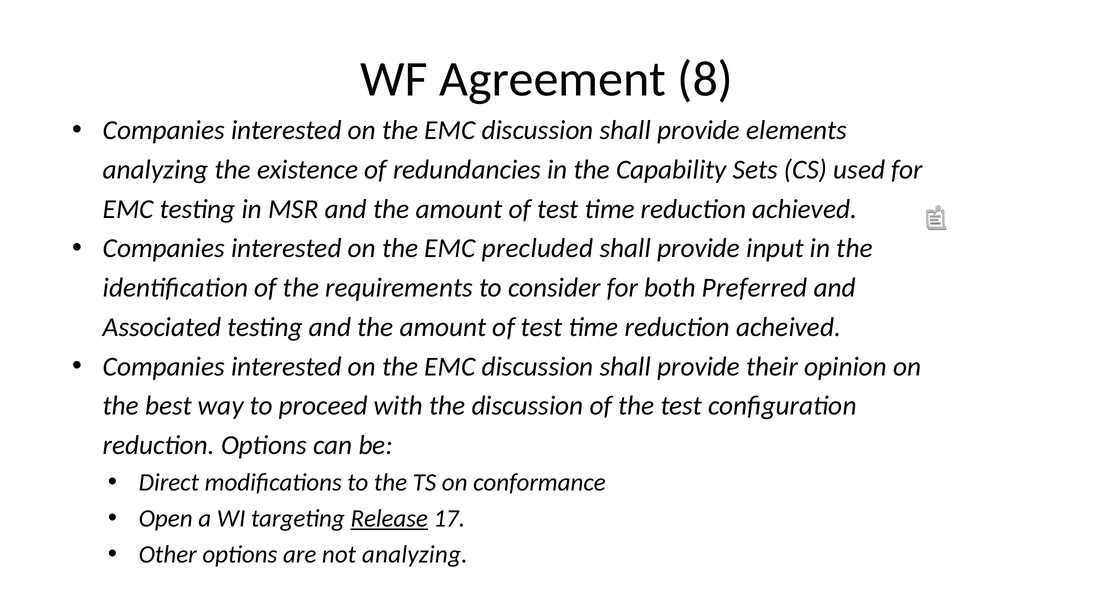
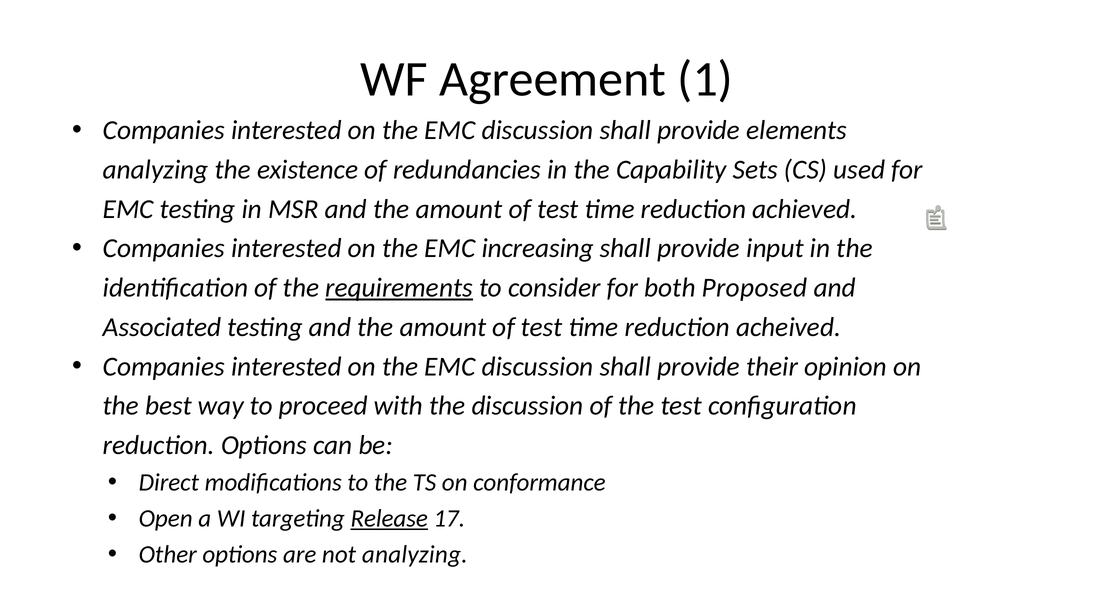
8: 8 -> 1
precluded: precluded -> increasing
requirements underline: none -> present
Preferred: Preferred -> Proposed
